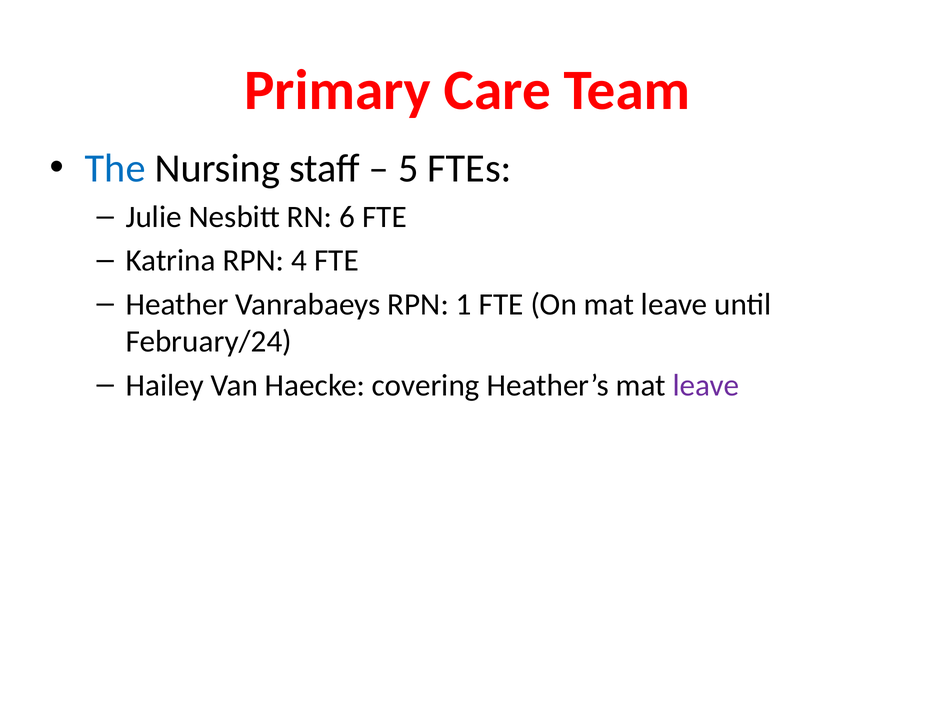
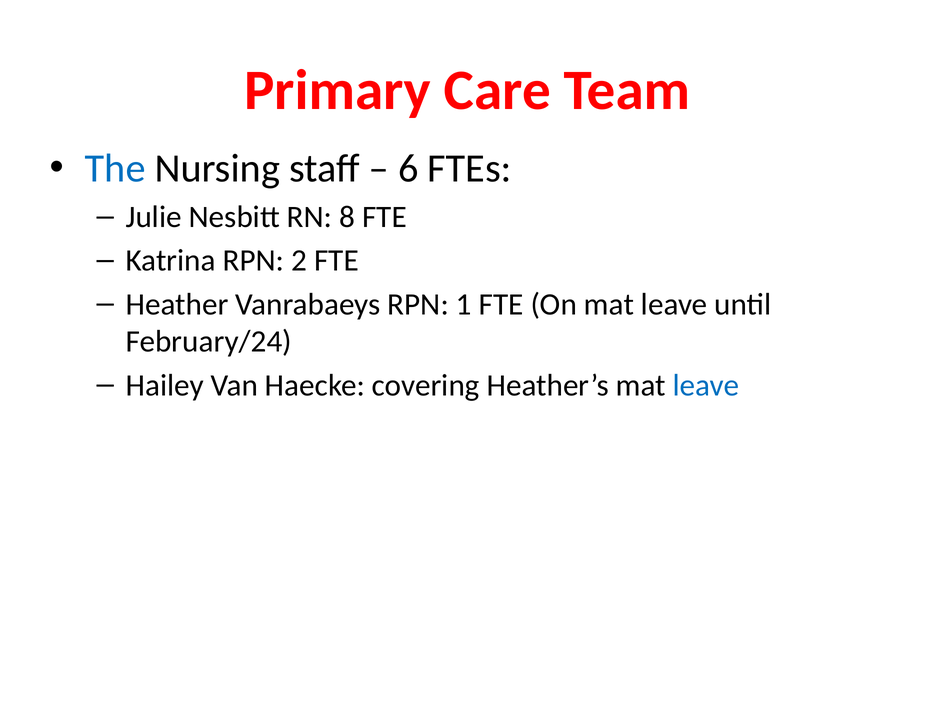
5: 5 -> 6
6: 6 -> 8
4: 4 -> 2
leave at (706, 385) colour: purple -> blue
